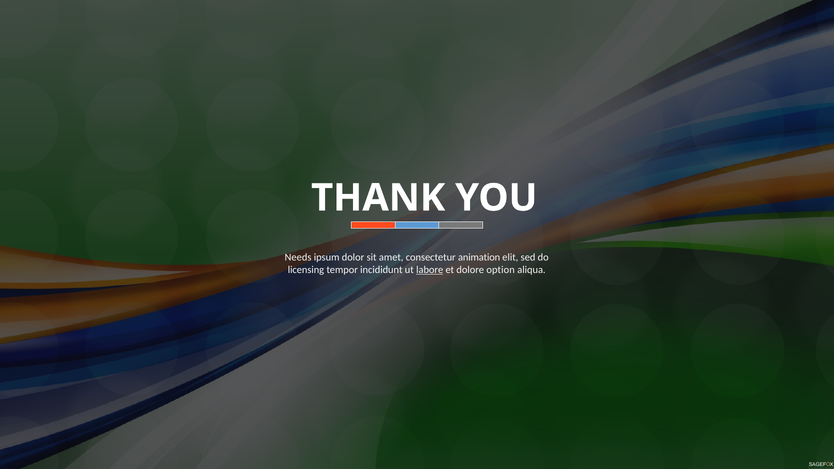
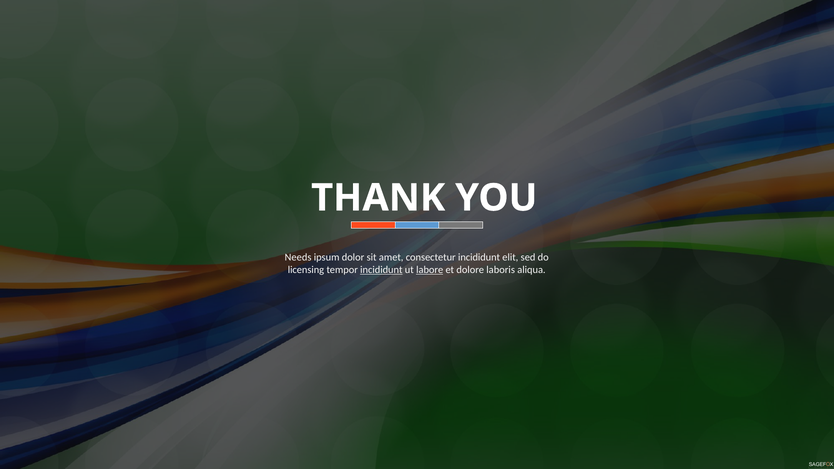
consectetur animation: animation -> incididunt
incididunt at (381, 270) underline: none -> present
option: option -> laboris
